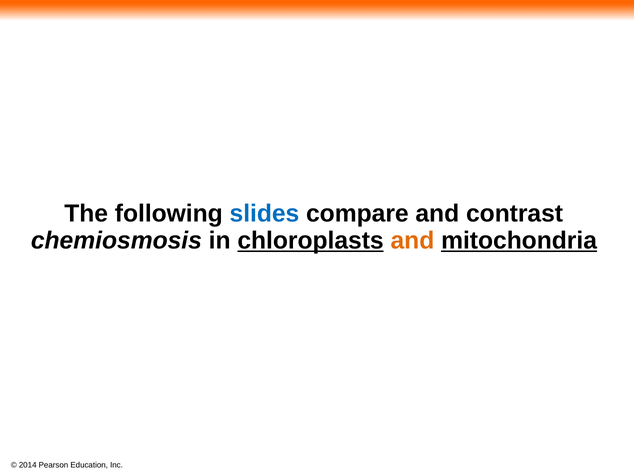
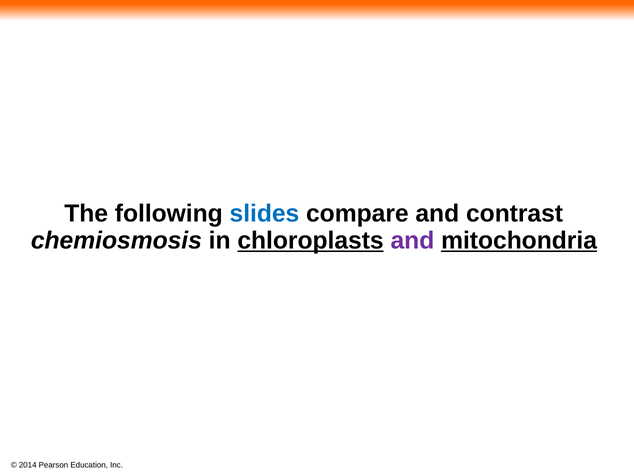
and at (412, 240) colour: orange -> purple
